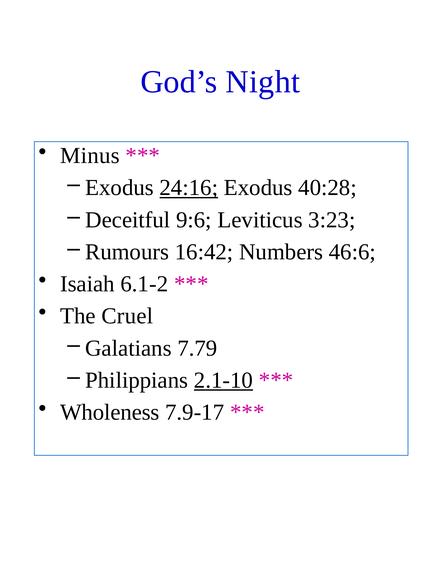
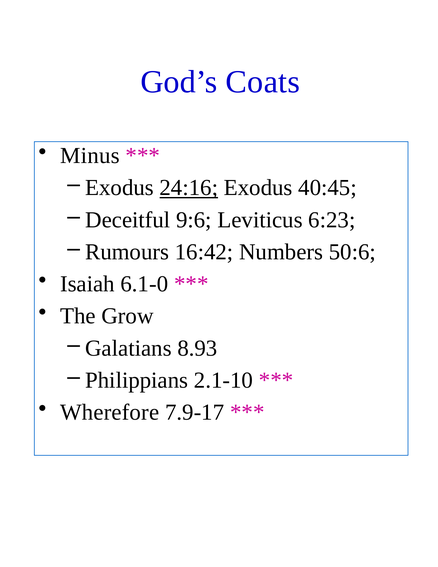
Night: Night -> Coats
40:28: 40:28 -> 40:45
3:23: 3:23 -> 6:23
46:6: 46:6 -> 50:6
6.1-2: 6.1-2 -> 6.1-0
Cruel: Cruel -> Grow
7.79: 7.79 -> 8.93
2.1-10 underline: present -> none
Wholeness: Wholeness -> Wherefore
